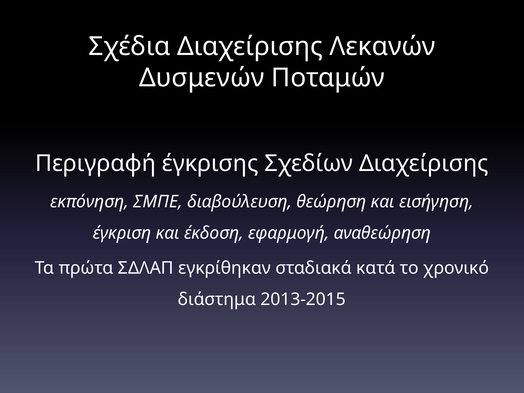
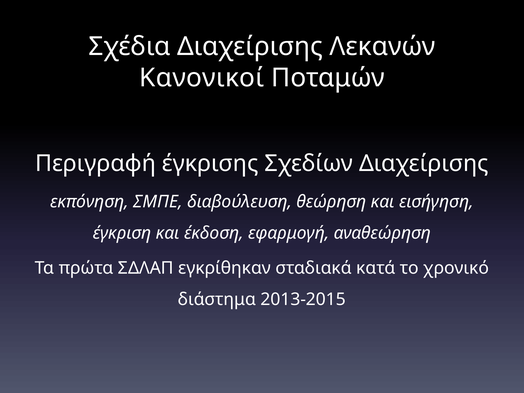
Δυσμενών: Δυσμενών -> Κανονικοί
